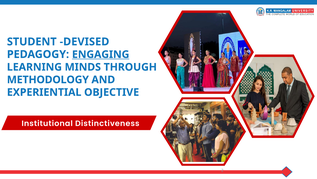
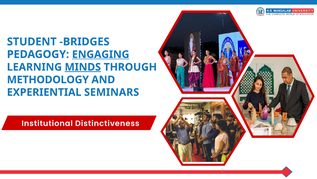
DEVISED: DEVISED -> BRIDGES
MINDS underline: none -> present
OBJECTIVE: OBJECTIVE -> SEMINARS
